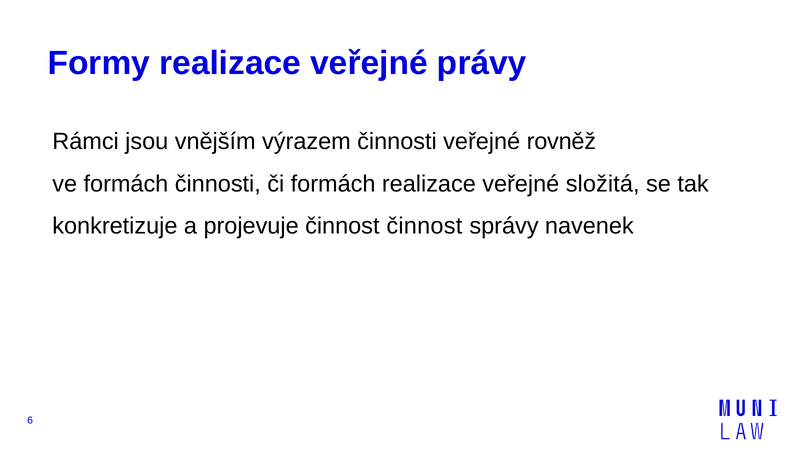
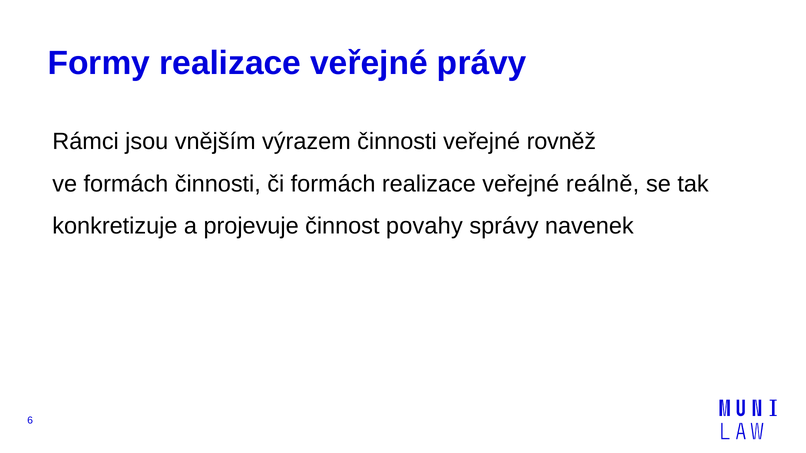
složitá: složitá -> reálně
činnost činnost: činnost -> povahy
